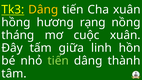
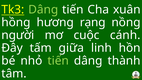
Dâng at (43, 10) colour: yellow -> light green
tháng: tháng -> người
cuộc xuân: xuân -> cánh
